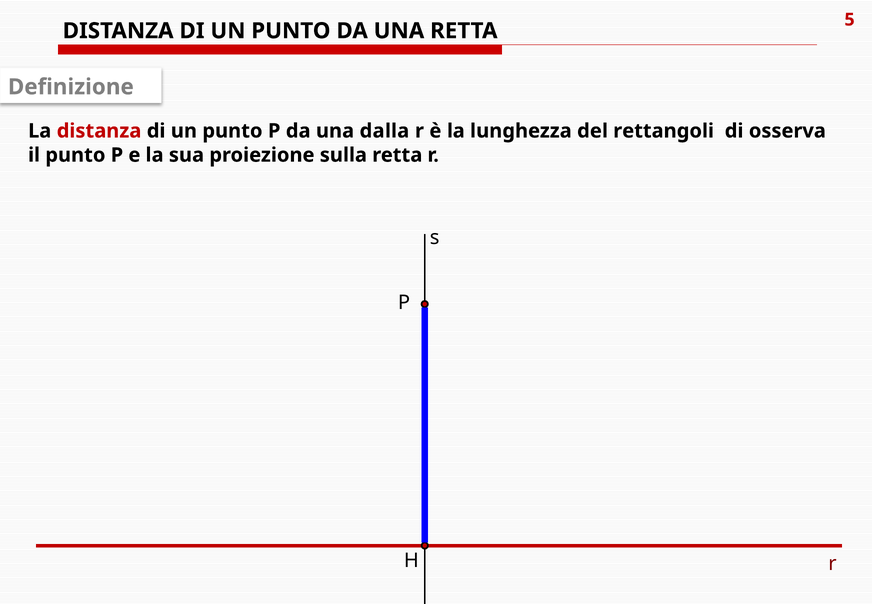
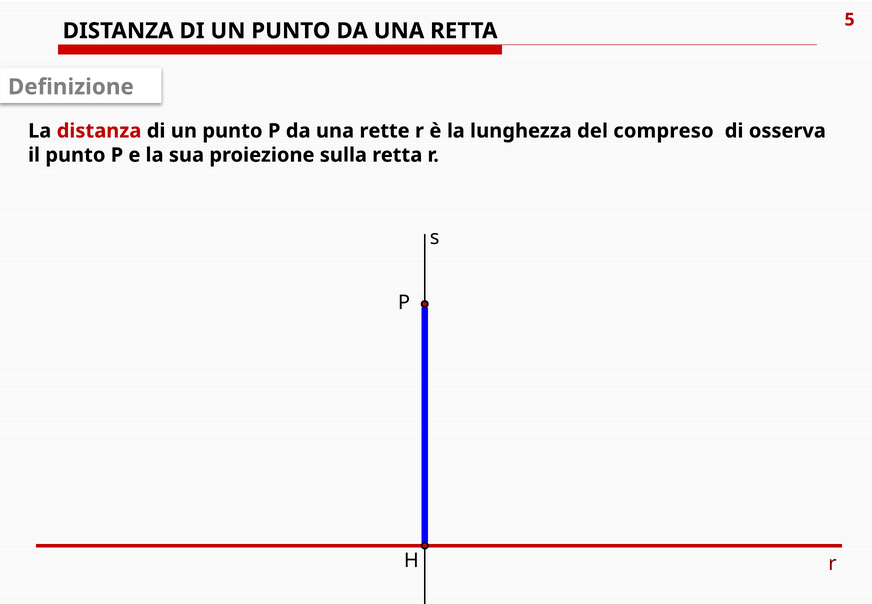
dalla: dalla -> rette
rettangoli: rettangoli -> compreso
